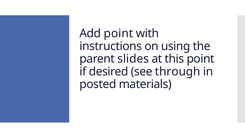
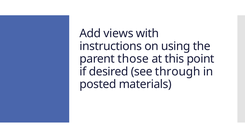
Add point: point -> views
slides: slides -> those
